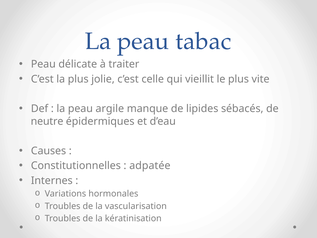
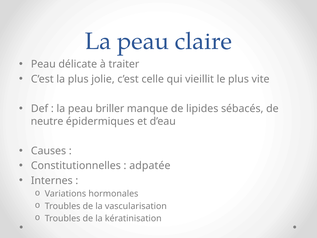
tabac: tabac -> claire
argile: argile -> briller
